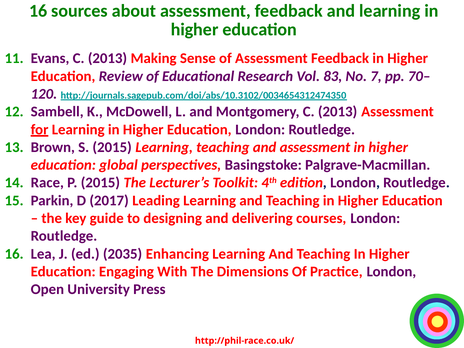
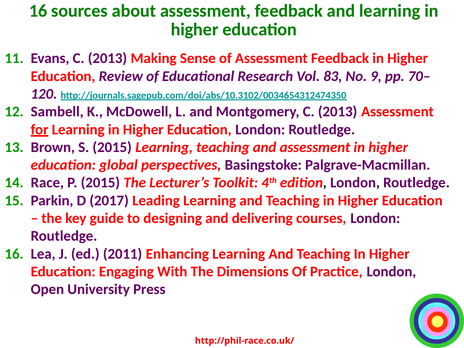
7: 7 -> 9
2035: 2035 -> 2011
